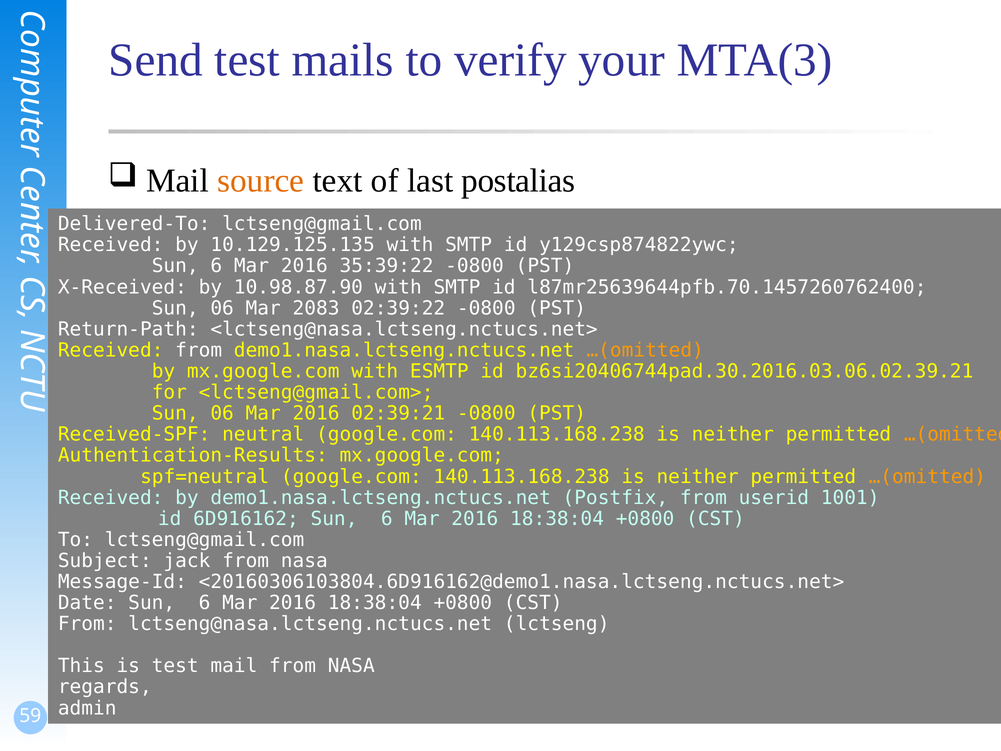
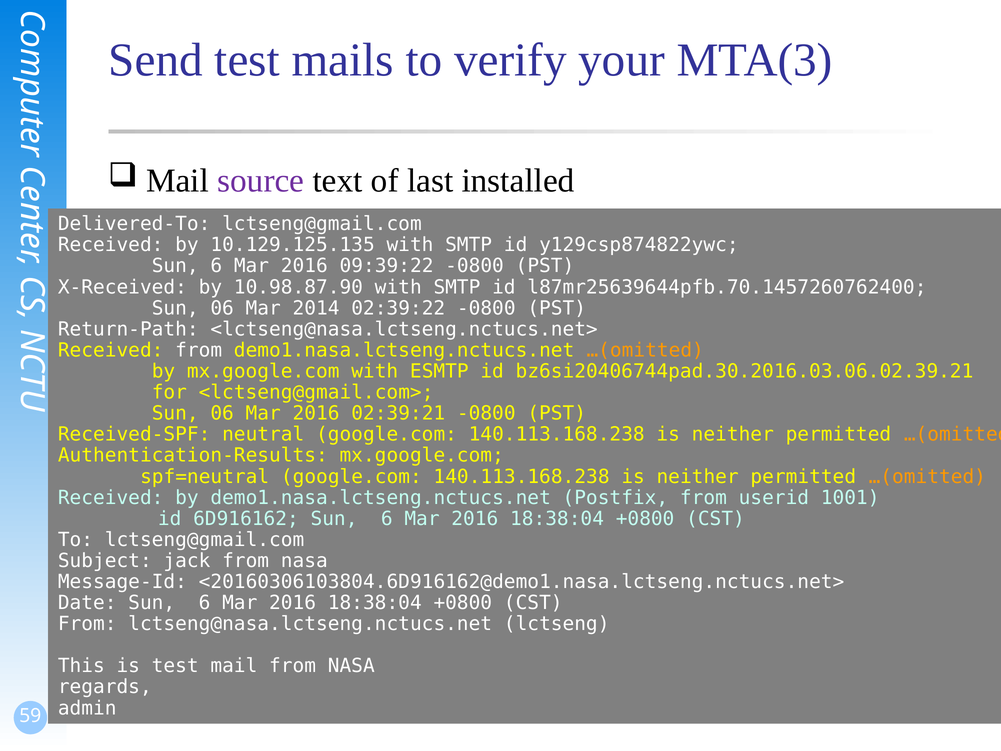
source colour: orange -> purple
postalias: postalias -> installed
35:39:22: 35:39:22 -> 09:39:22
2083: 2083 -> 2014
